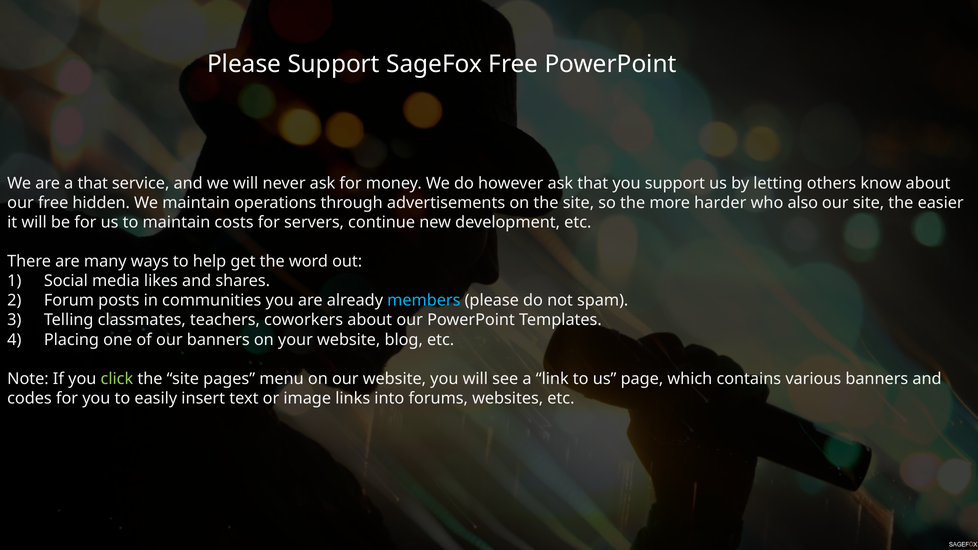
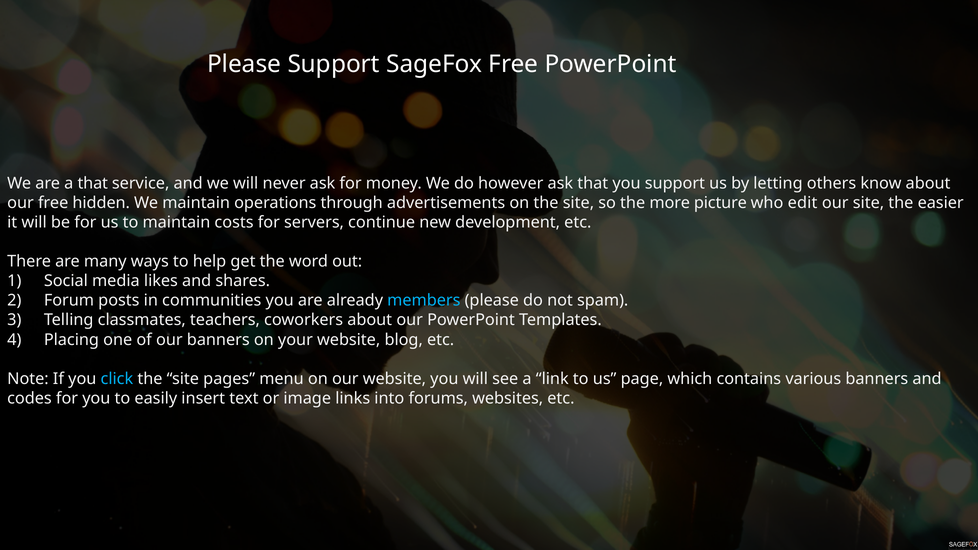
harder: harder -> picture
also: also -> edit
click colour: light green -> light blue
